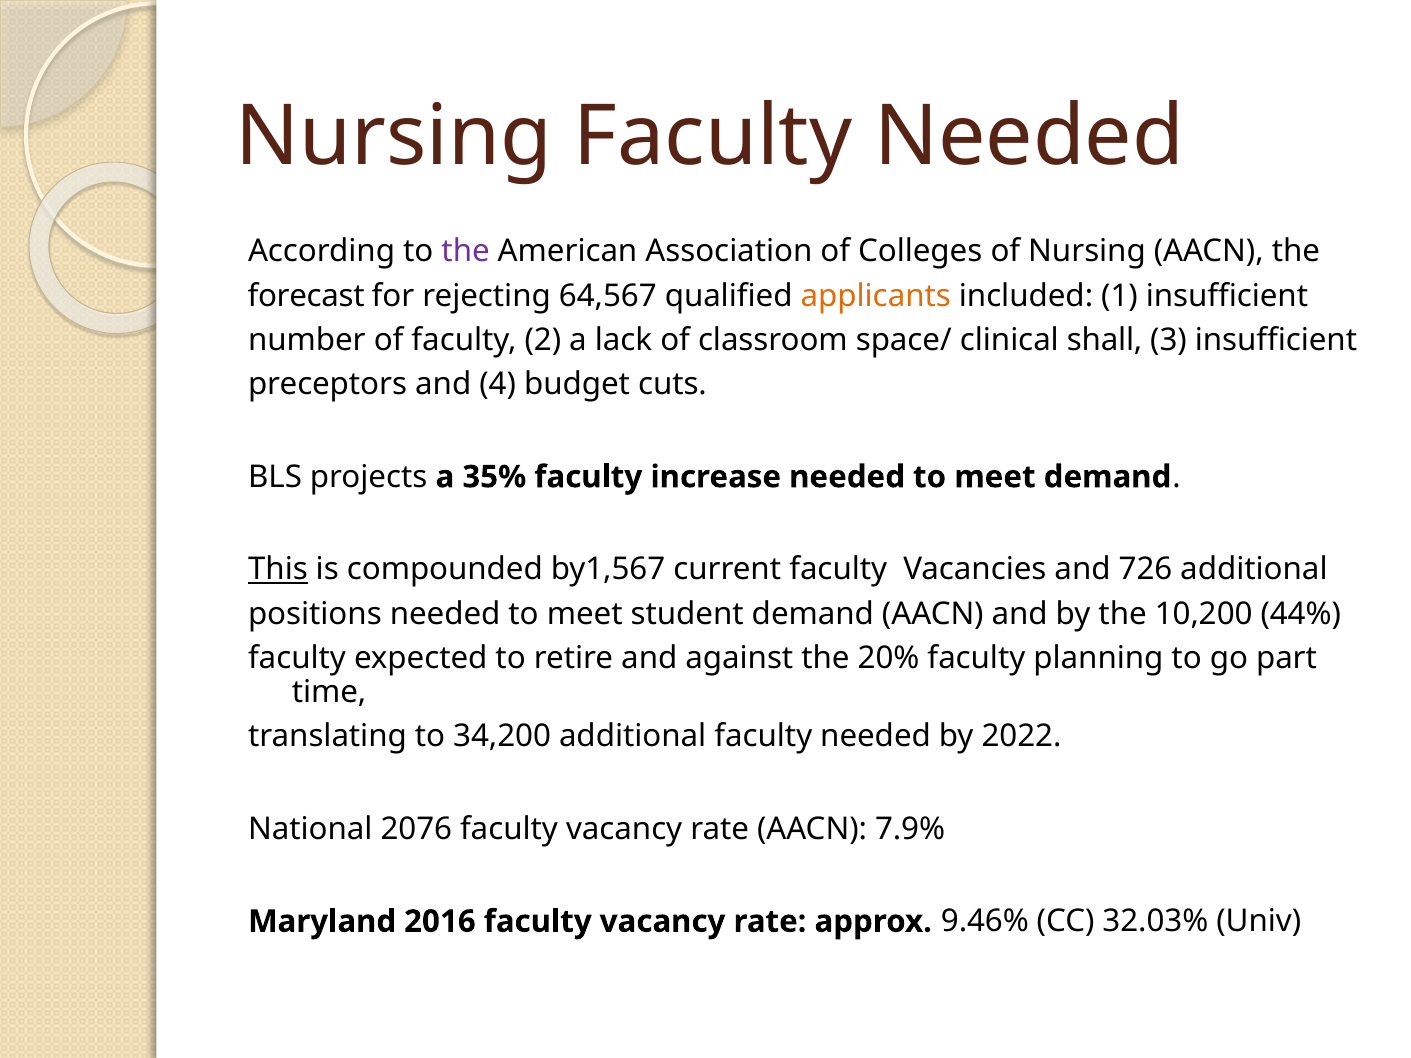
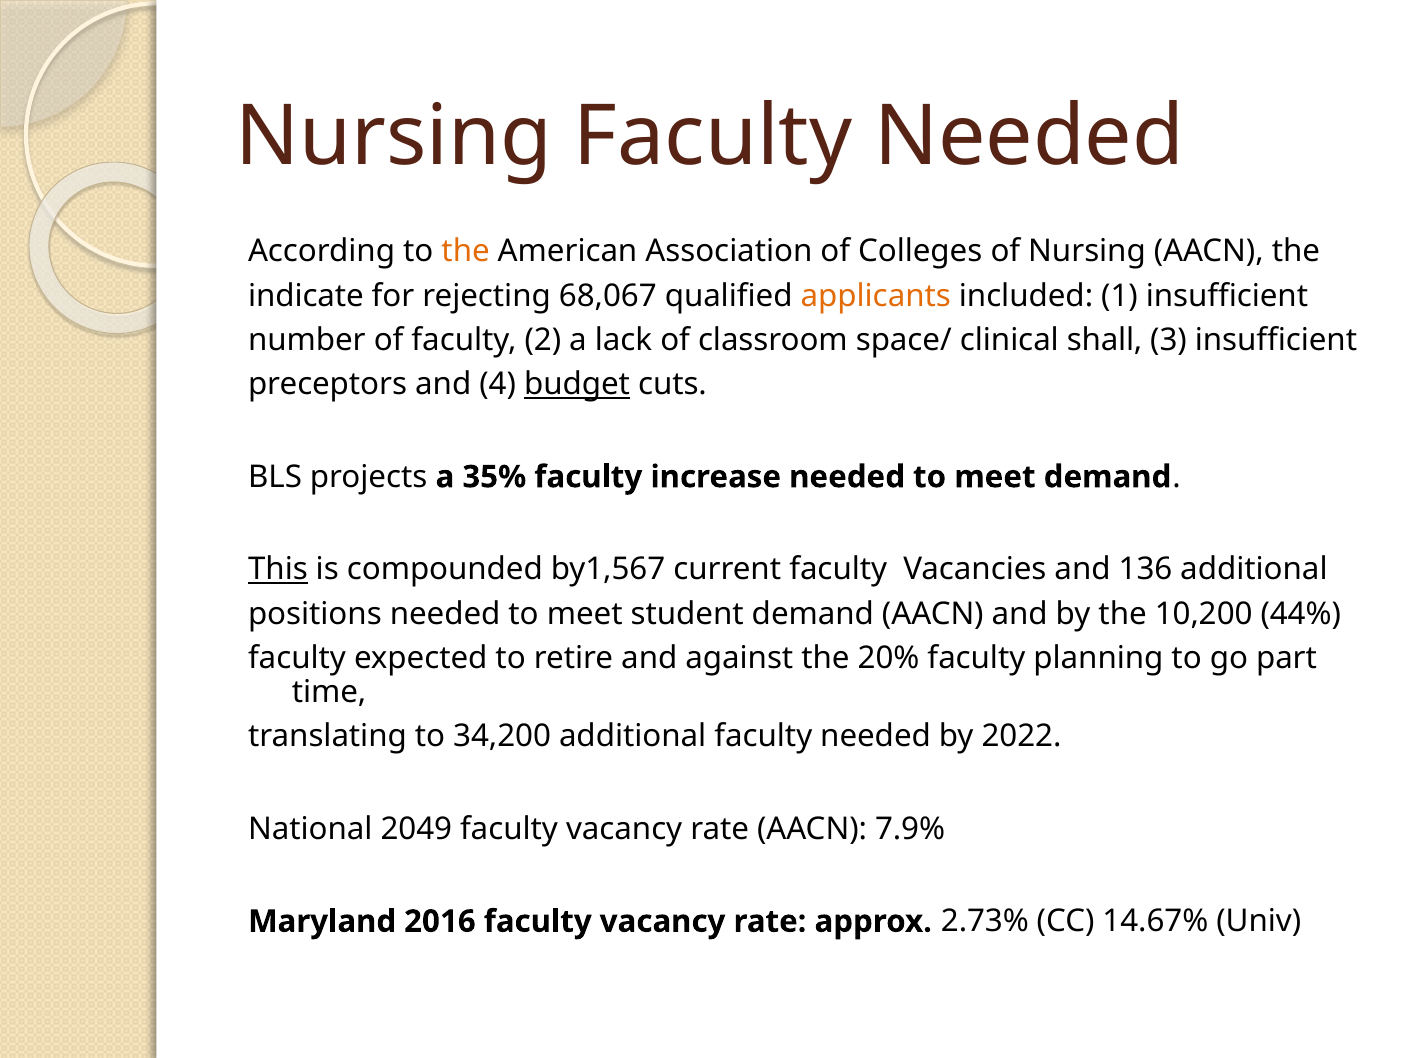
the at (466, 251) colour: purple -> orange
forecast: forecast -> indicate
64,567: 64,567 -> 68,067
budget underline: none -> present
726: 726 -> 136
2076: 2076 -> 2049
9.46%: 9.46% -> 2.73%
32.03%: 32.03% -> 14.67%
